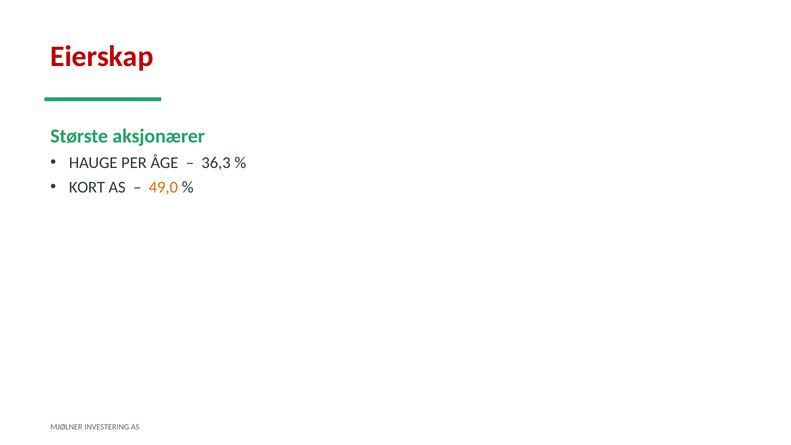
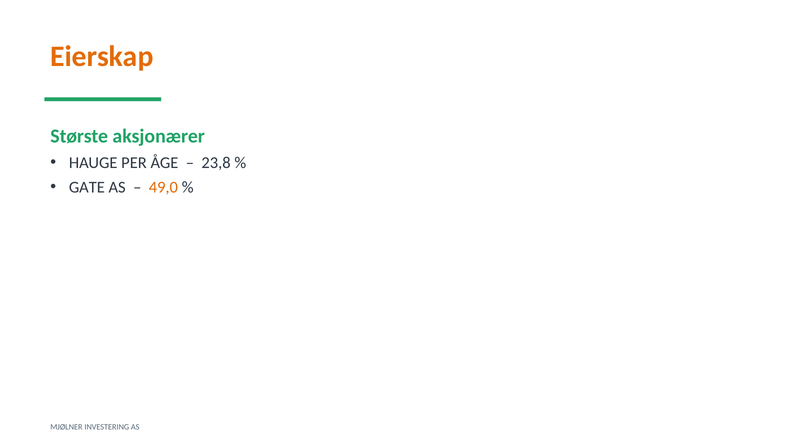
Eierskap colour: red -> orange
36,3: 36,3 -> 23,8
KORT: KORT -> GATE
